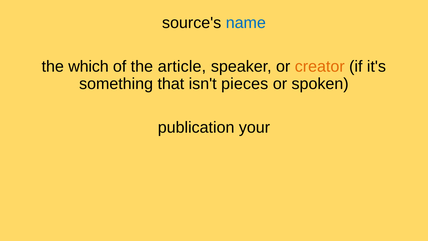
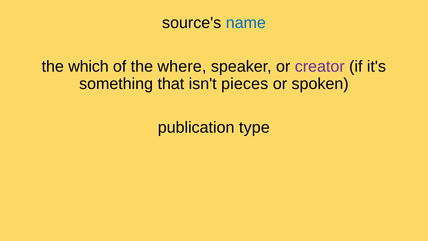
article: article -> where
creator colour: orange -> purple
your: your -> type
